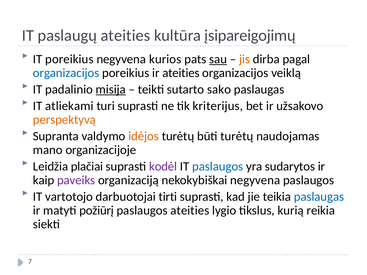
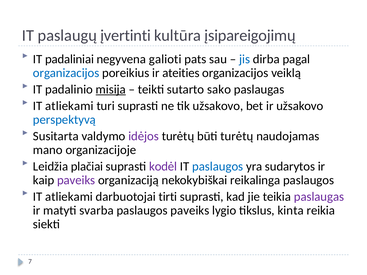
paslaugų ateities: ateities -> įvertinti
IT poreikius: poreikius -> padaliniai
kurios: kurios -> galioti
sau underline: present -> none
jis colour: orange -> blue
tik kriterijus: kriterijus -> užsakovo
perspektyvą colour: orange -> blue
Supranta: Supranta -> Susitarta
idėjos colour: orange -> purple
nekokybiškai negyvena: negyvena -> reikalinga
vartotojo at (69, 197): vartotojo -> atliekami
paslaugas at (319, 197) colour: blue -> purple
požiūrį: požiūrį -> svarba
paslaugos ateities: ateities -> paveiks
kurią: kurią -> kinta
